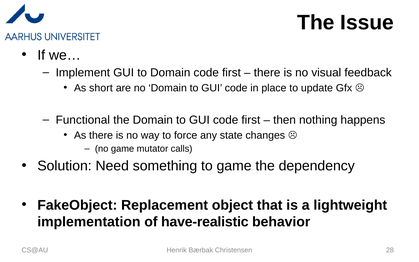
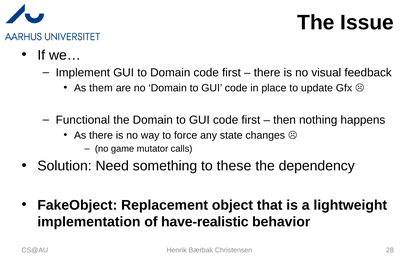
short: short -> them
to game: game -> these
